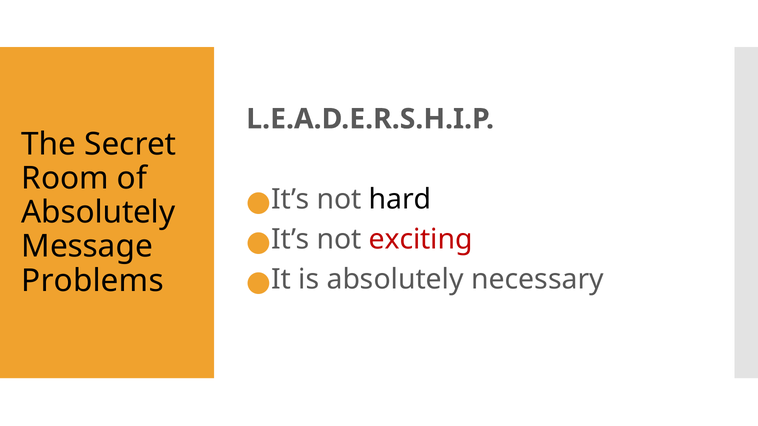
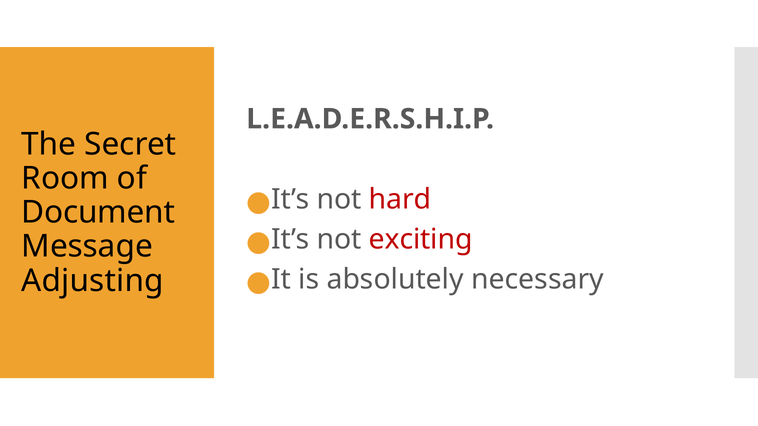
hard colour: black -> red
Absolutely at (98, 213): Absolutely -> Document
Problems: Problems -> Adjusting
